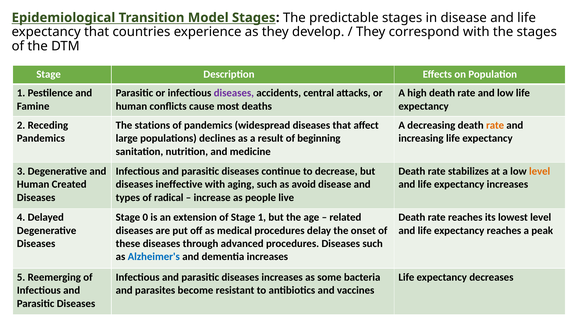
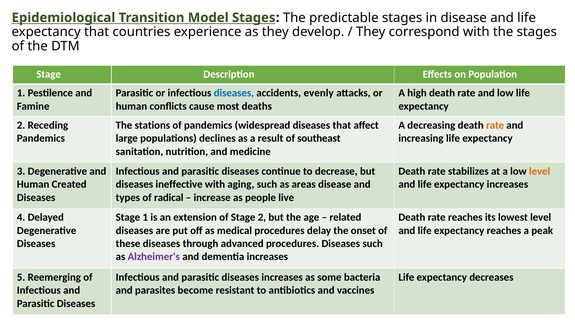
diseases at (234, 93) colour: purple -> blue
central: central -> evenly
beginning: beginning -> southeast
avoid: avoid -> areas
Stage 0: 0 -> 1
Stage 1: 1 -> 2
Alzheimer's colour: blue -> purple
